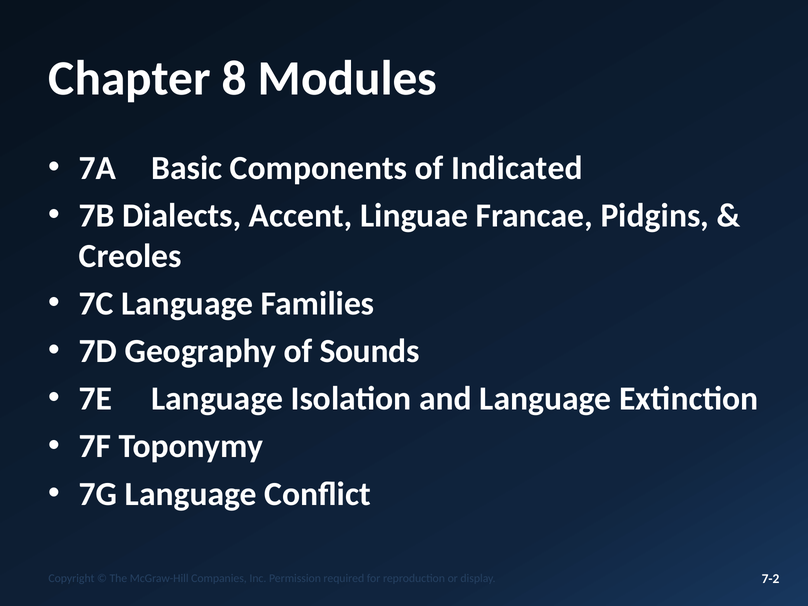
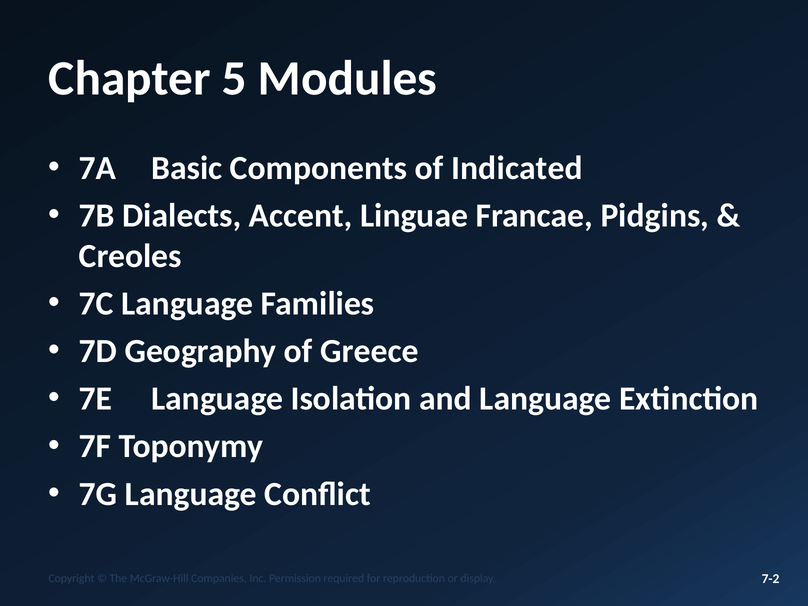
8: 8 -> 5
Sounds: Sounds -> Greece
